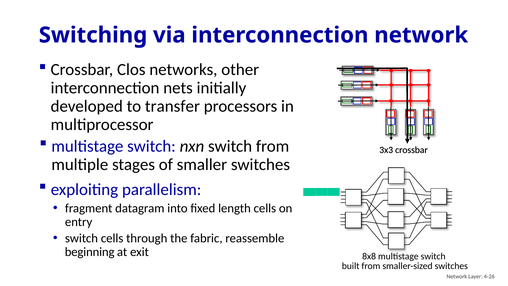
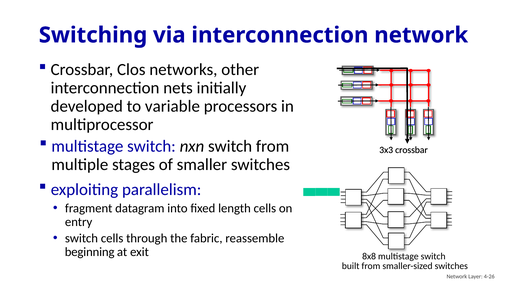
transfer: transfer -> variable
